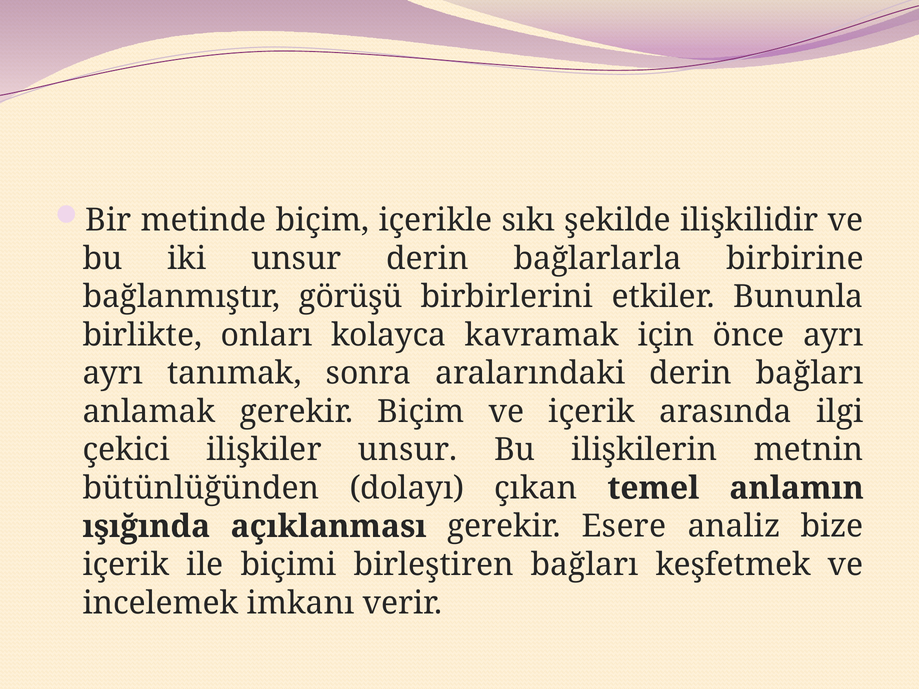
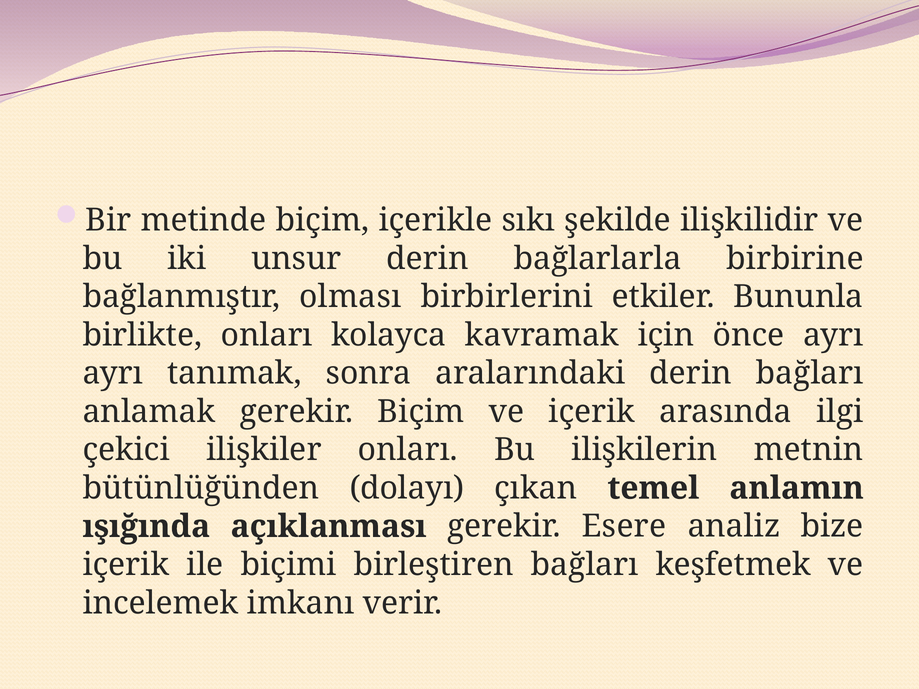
görüşü: görüşü -> olması
ilişkiler unsur: unsur -> onları
